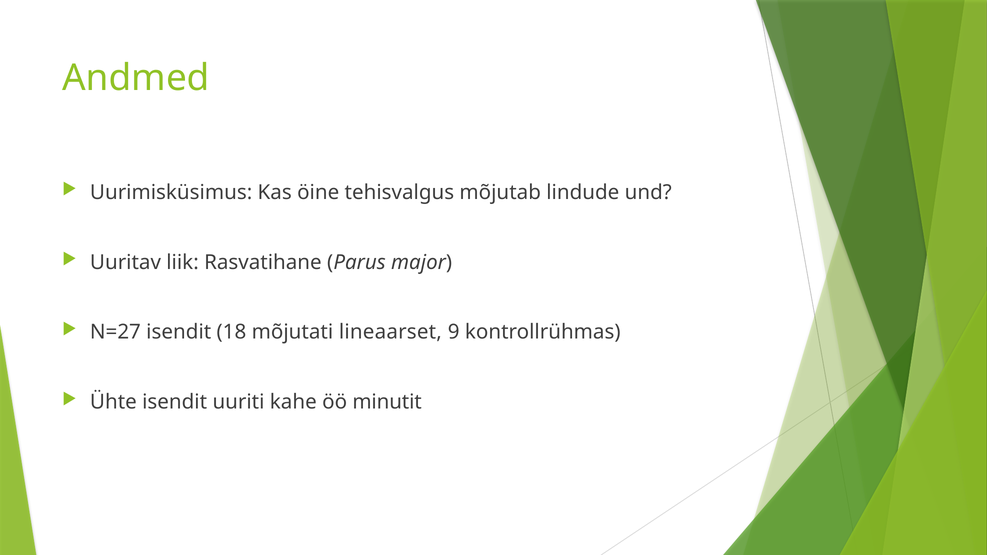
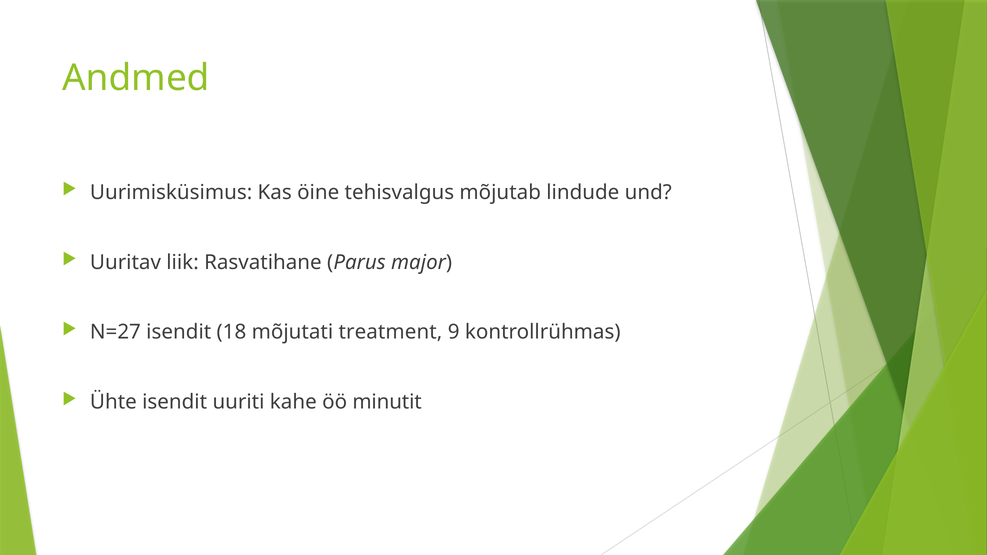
lineaarset: lineaarset -> treatment
